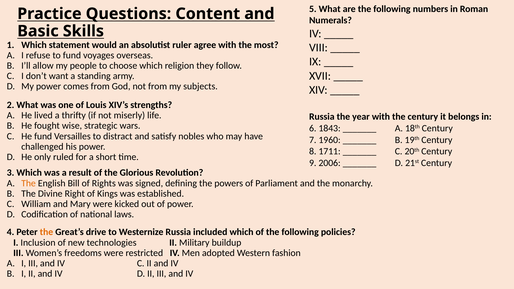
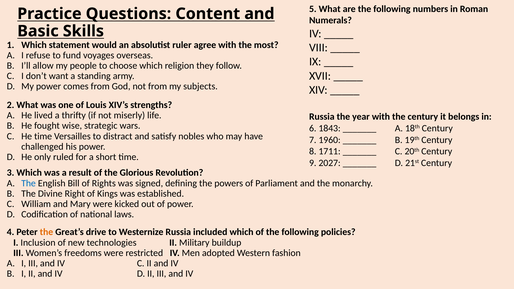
He fund: fund -> time
2006: 2006 -> 2027
The at (29, 183) colour: orange -> blue
